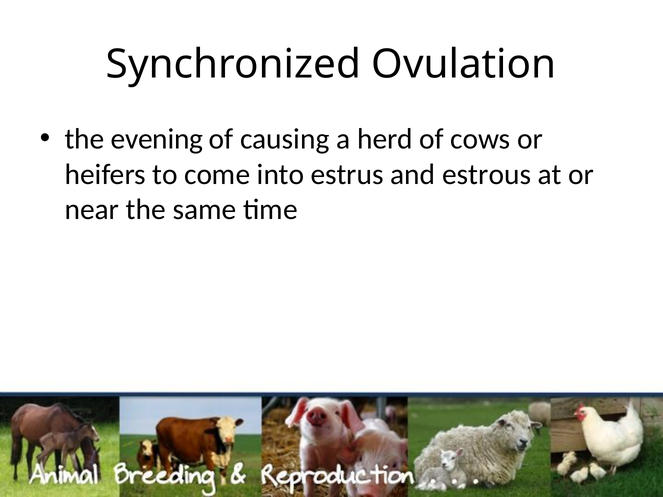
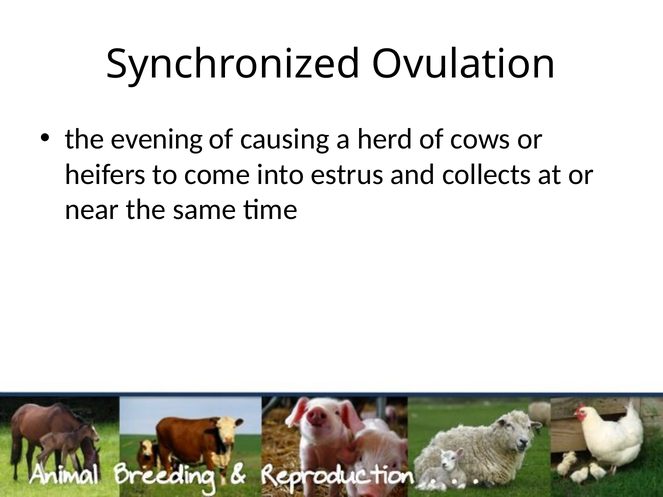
estrous: estrous -> collects
